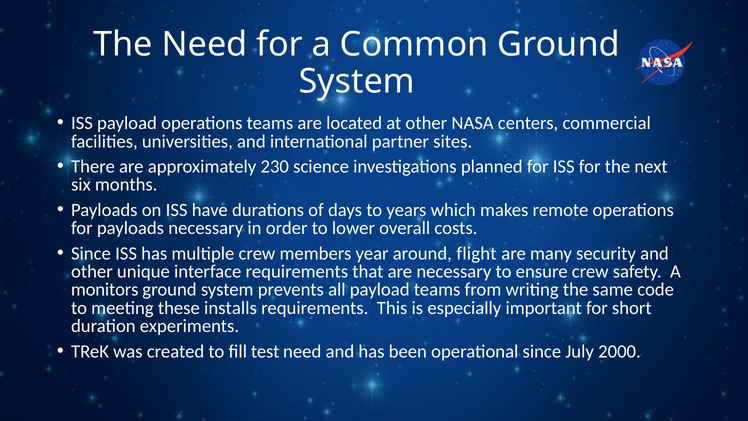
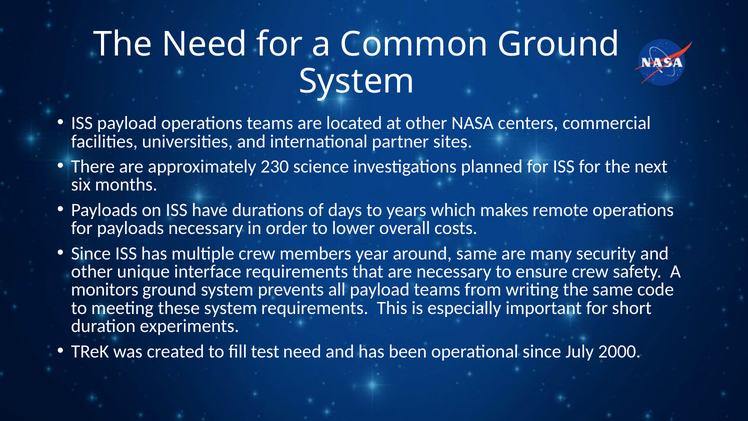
around flight: flight -> same
these installs: installs -> system
